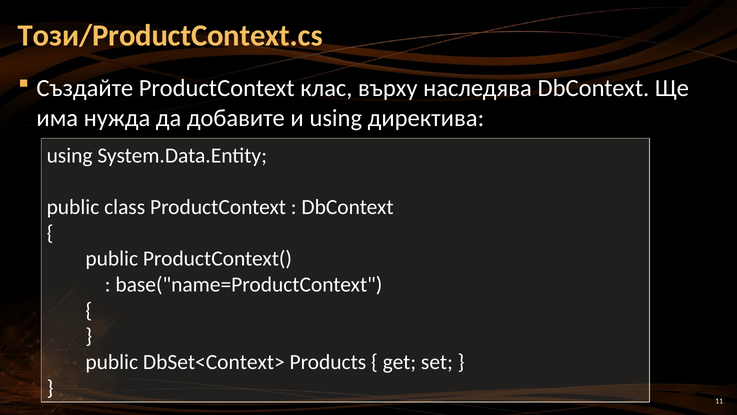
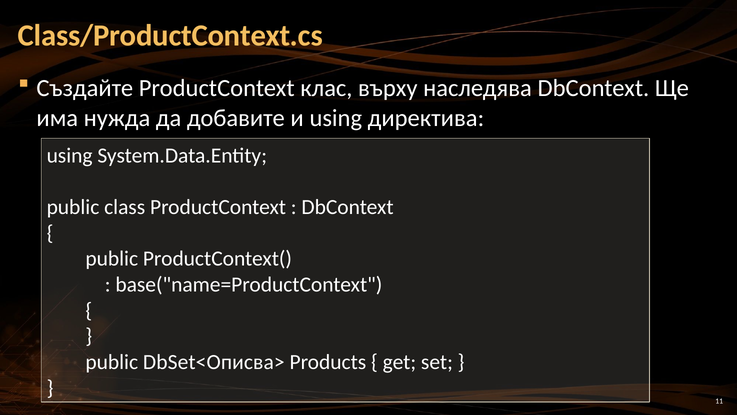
Този/ProductContext.cs: Този/ProductContext.cs -> Class/ProductContext.cs
DbSet<Context>: DbSet<Context> -> DbSet<Описва>
